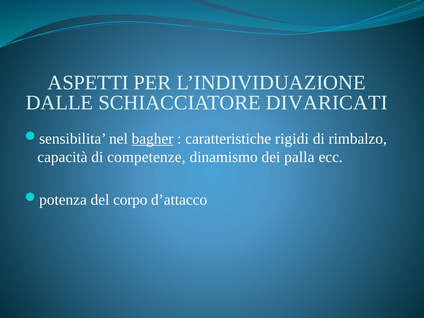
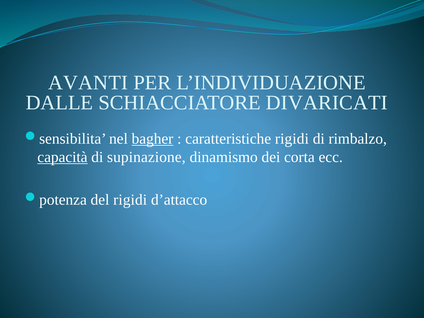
ASPETTI: ASPETTI -> AVANTI
capacità underline: none -> present
competenze: competenze -> supinazione
palla: palla -> corta
del corpo: corpo -> rigidi
